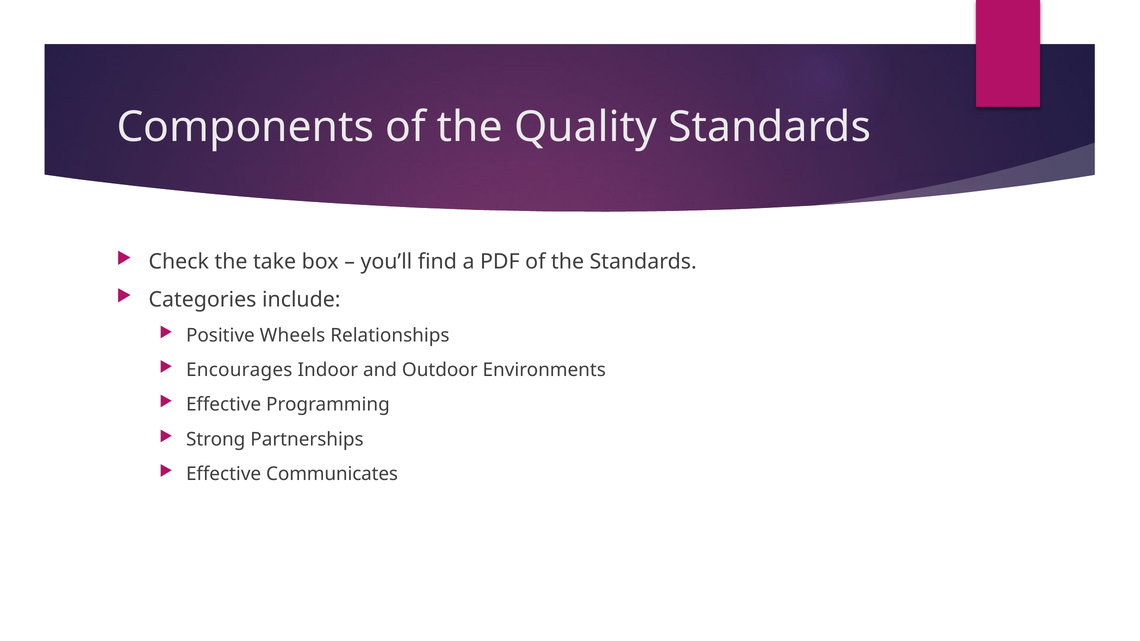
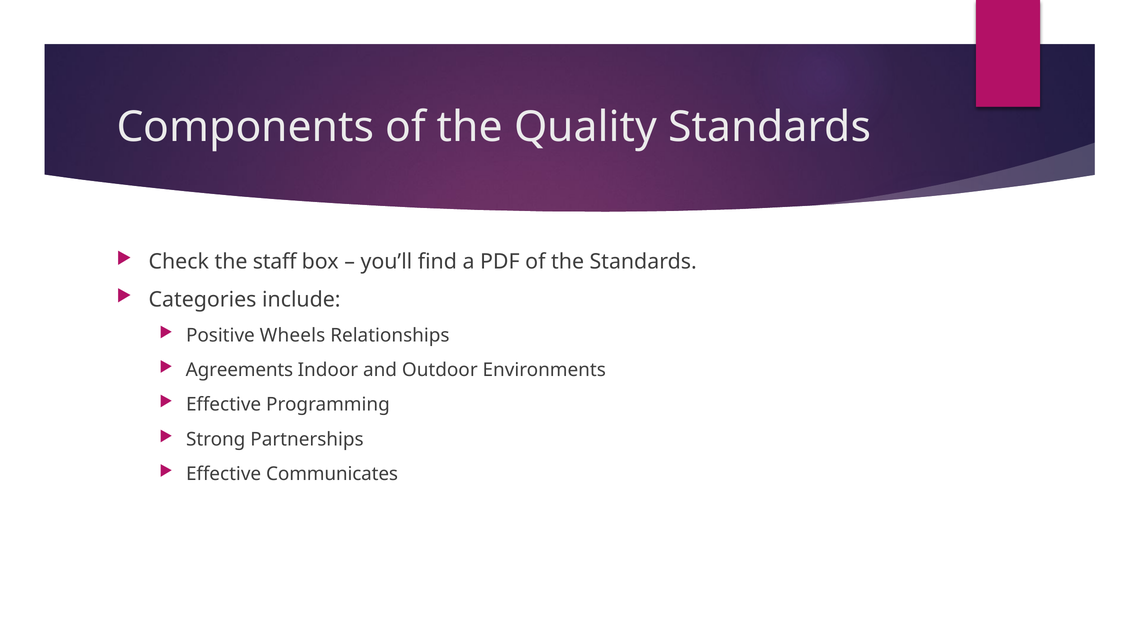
take: take -> staff
Encourages: Encourages -> Agreements
